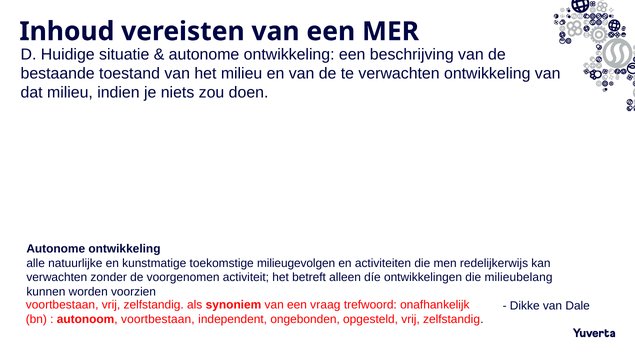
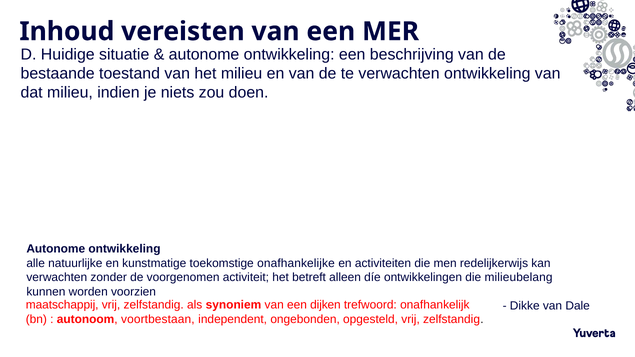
milieugevolgen: milieugevolgen -> onafhankelijke
voortbestaan at (62, 305): voortbestaan -> maatschappij
vraag: vraag -> dijken
